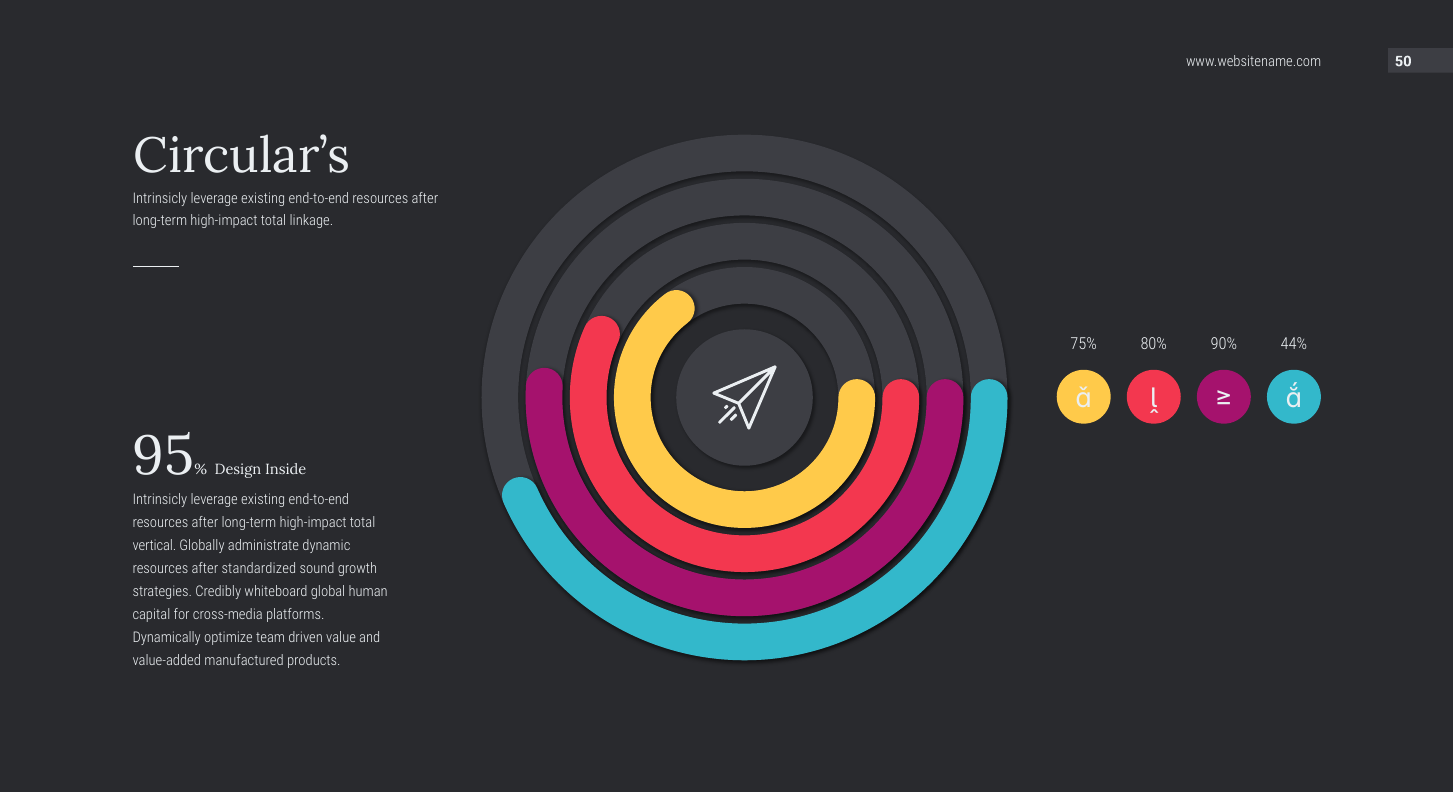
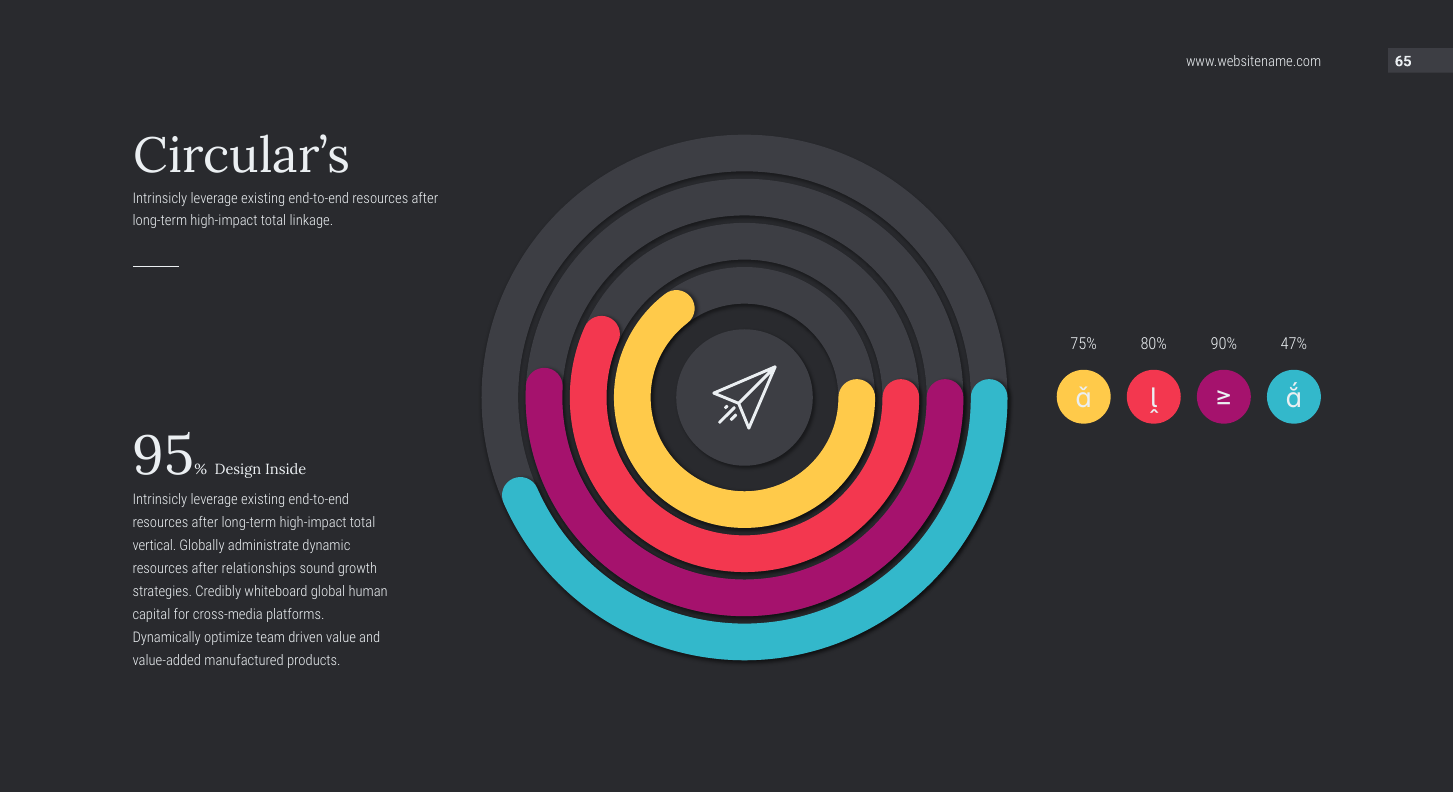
50: 50 -> 65
44%: 44% -> 47%
standardized: standardized -> relationships
